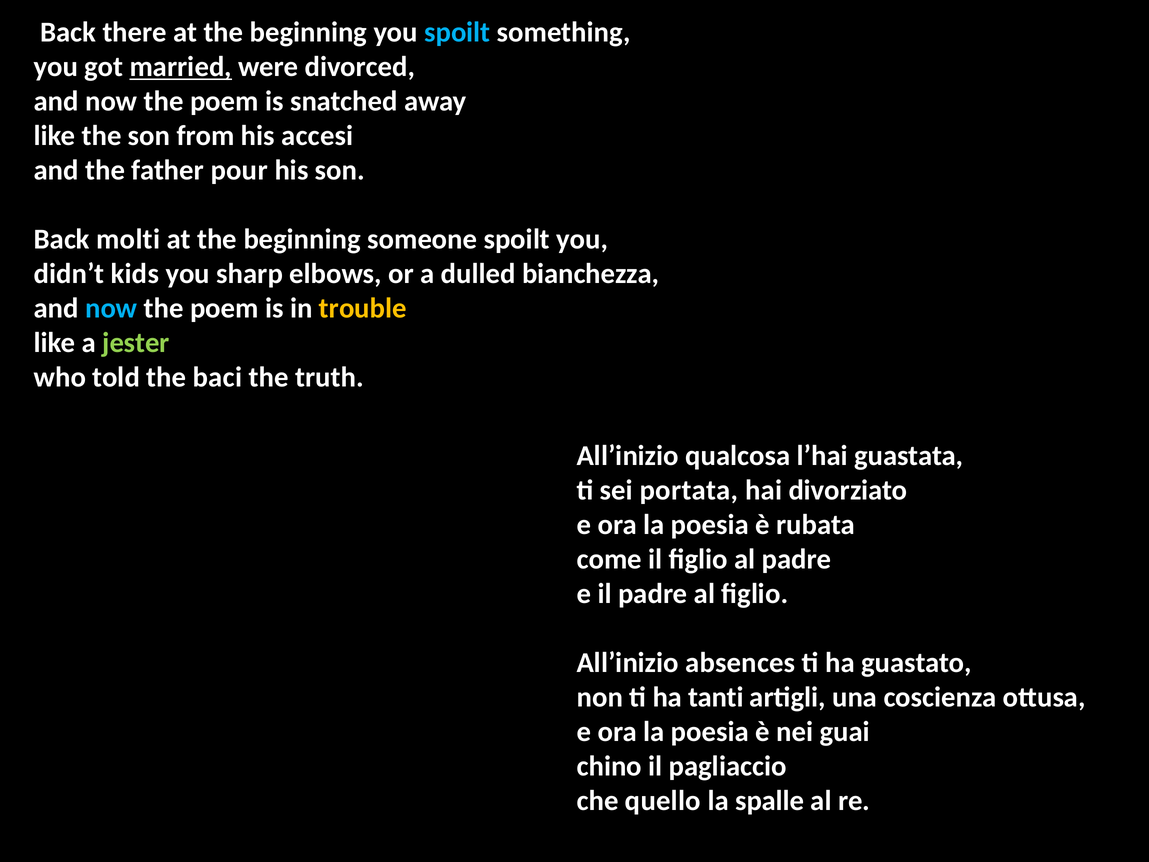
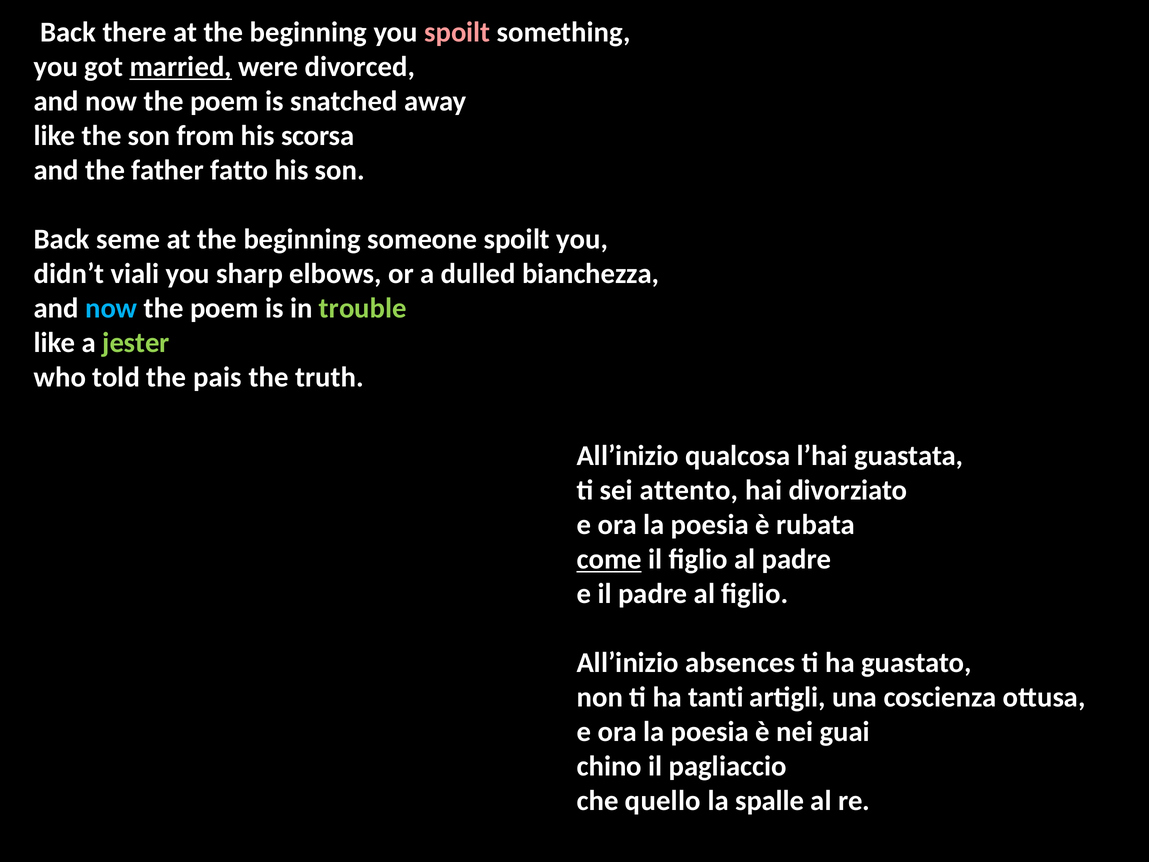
spoilt at (457, 32) colour: light blue -> pink
accesi: accesi -> scorsa
pour: pour -> fatto
molti: molti -> seme
kids: kids -> viali
trouble colour: yellow -> light green
baci: baci -> pais
portata: portata -> attento
come underline: none -> present
